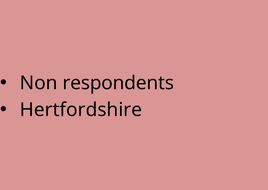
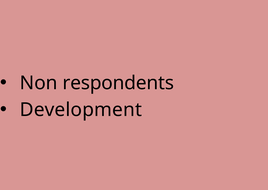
Hertfordshire: Hertfordshire -> Development
